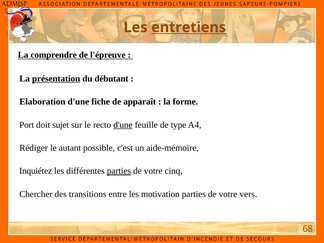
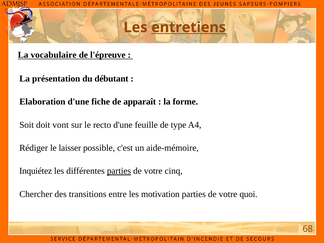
comprendre: comprendre -> vocabulaire
présentation underline: present -> none
Port: Port -> Soit
sujet: sujet -> vont
d'une at (123, 125) underline: present -> none
autant: autant -> laisser
vers: vers -> quoi
